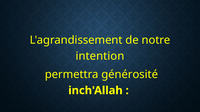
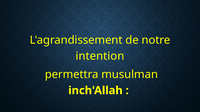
générosité: générosité -> musulman
